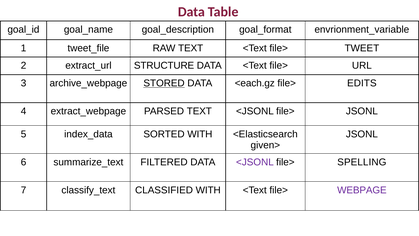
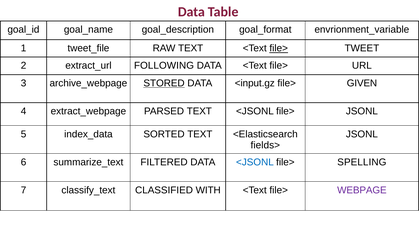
file> at (279, 48) underline: none -> present
STRUCTURE: STRUCTURE -> FOLLOWING
<each.gz: <each.gz -> <input.gz
EDITS: EDITS -> GIVEN
SORTED WITH: WITH -> TEXT
given>: given> -> fields>
<JSONL at (255, 162) colour: purple -> blue
